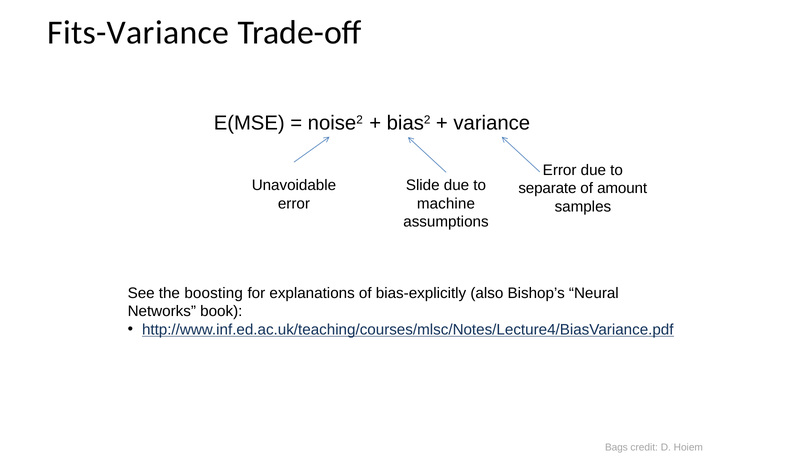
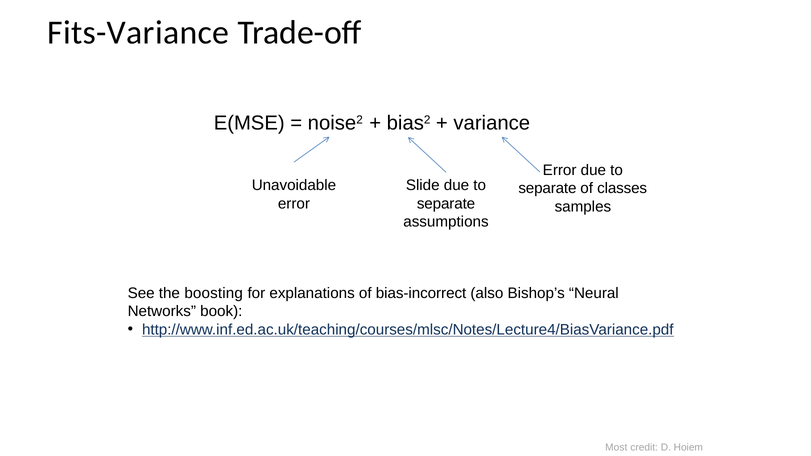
amount: amount -> classes
machine at (446, 204): machine -> separate
bias-explicitly: bias-explicitly -> bias-incorrect
Bags: Bags -> Most
